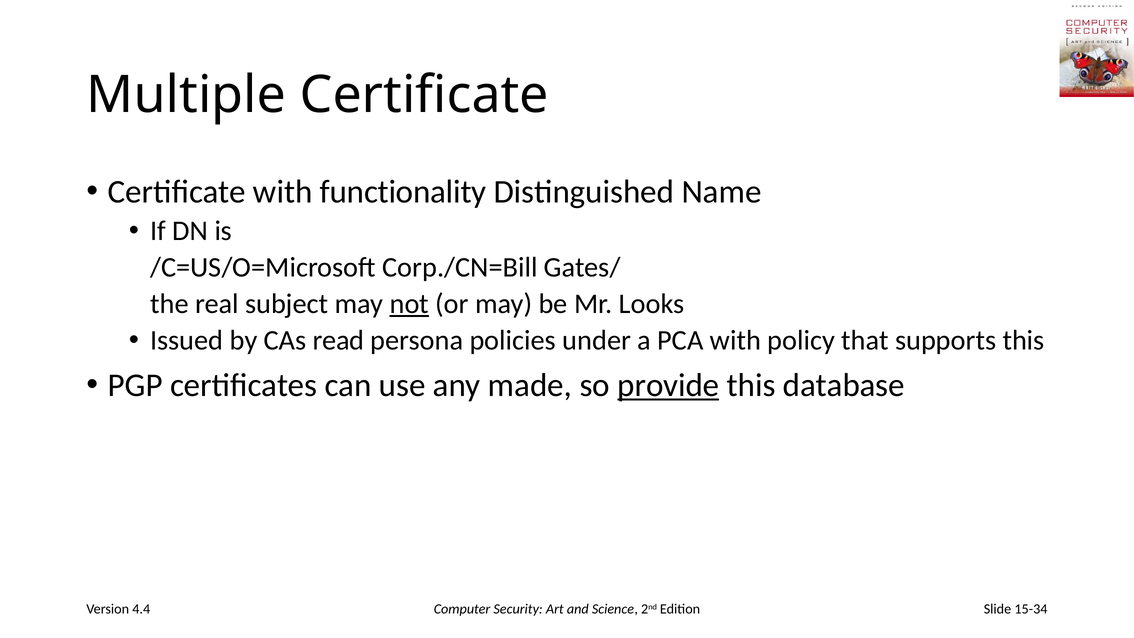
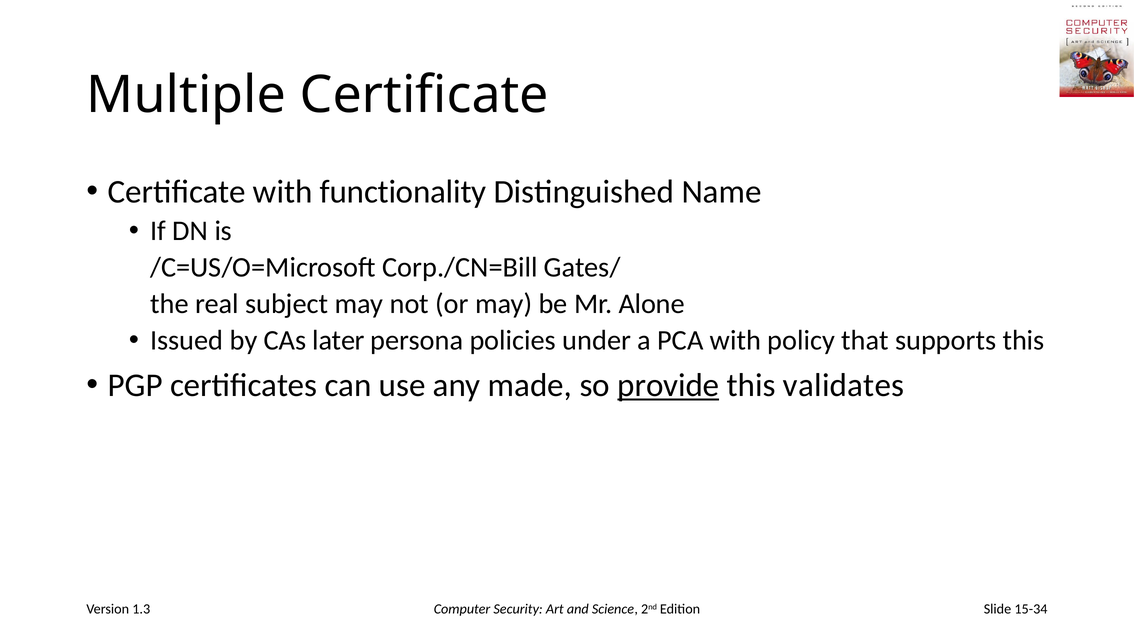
not underline: present -> none
Looks: Looks -> Alone
read: read -> later
database: database -> validates
4.4: 4.4 -> 1.3
